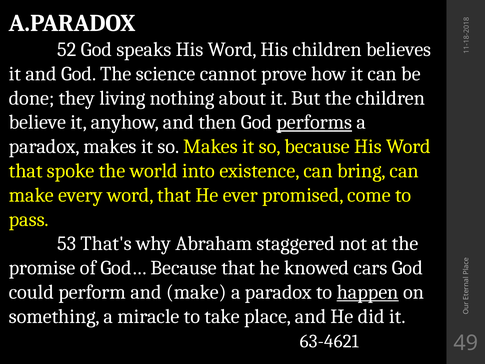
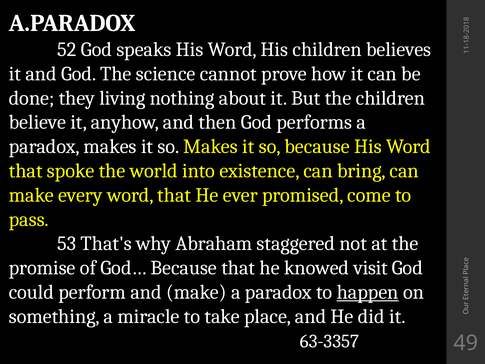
performs underline: present -> none
cars: cars -> visit
63-4621: 63-4621 -> 63-3357
